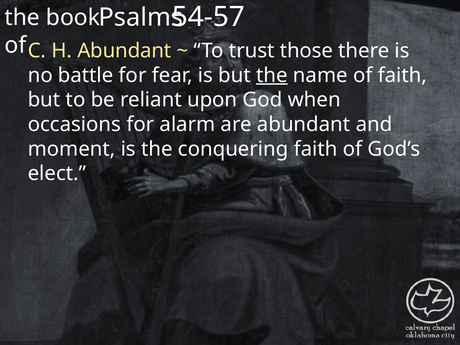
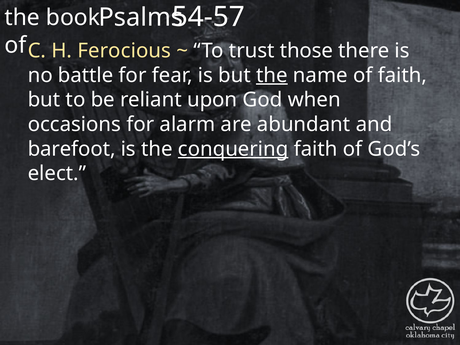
H Abundant: Abundant -> Ferocious
moment: moment -> barefoot
conquering underline: none -> present
